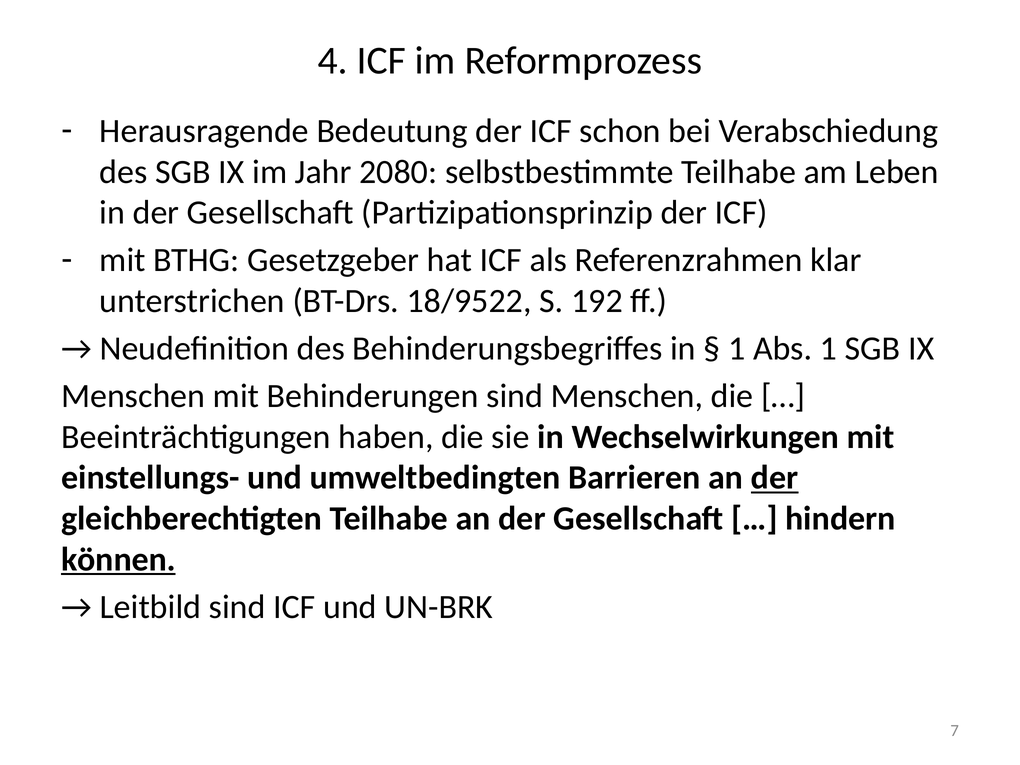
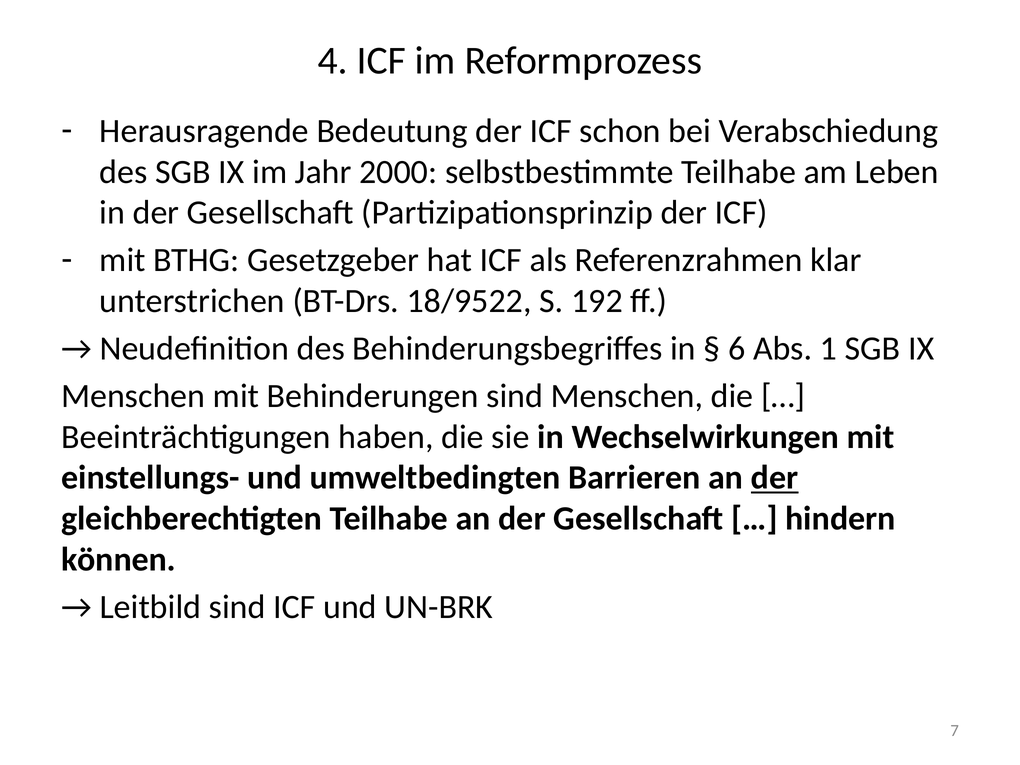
2080: 2080 -> 2000
1 at (737, 349): 1 -> 6
können underline: present -> none
